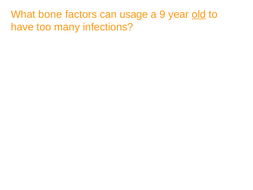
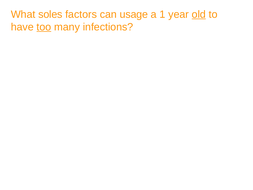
bone: bone -> soles
9: 9 -> 1
too underline: none -> present
